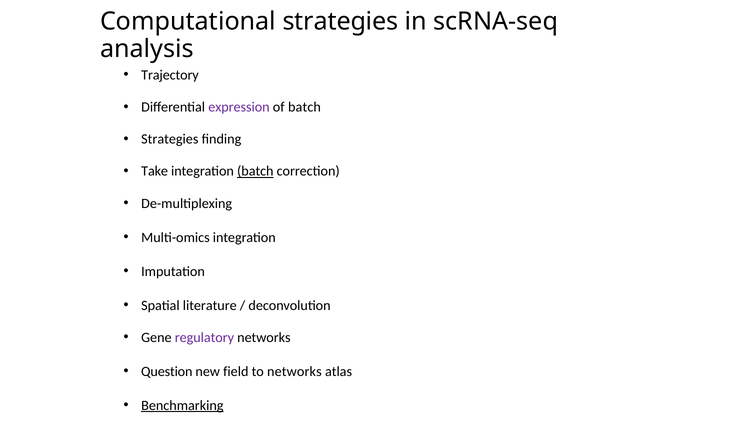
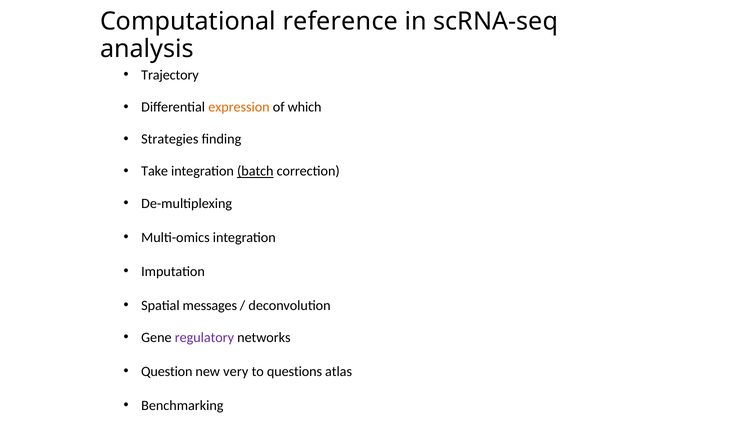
Computational strategies: strategies -> reference
expression colour: purple -> orange
of batch: batch -> which
literature: literature -> messages
field: field -> very
to networks: networks -> questions
Benchmarking underline: present -> none
